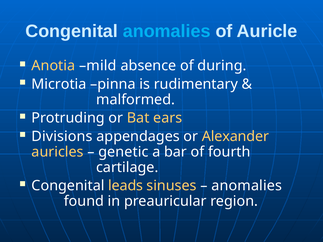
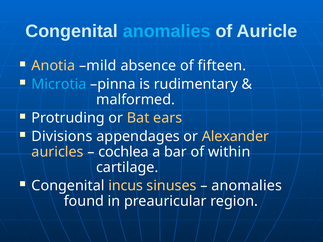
during: during -> fifteen
Microtia colour: white -> light blue
genetic: genetic -> cochlea
fourth: fourth -> within
leads: leads -> incus
